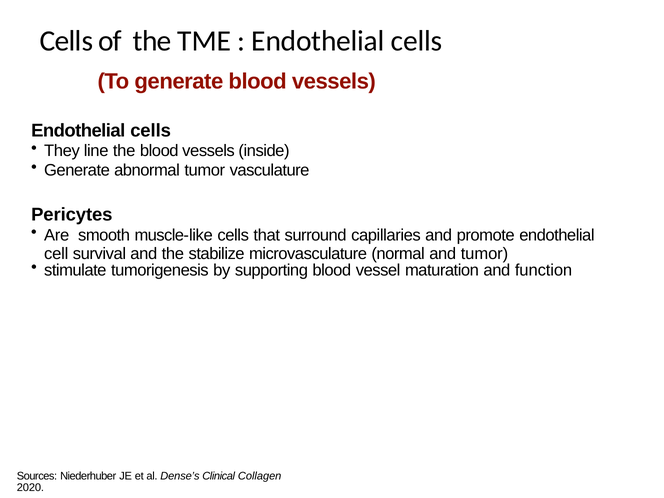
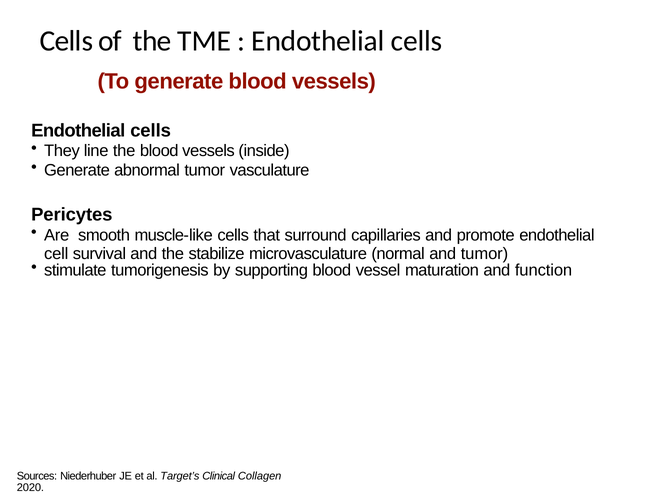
Dense’s: Dense’s -> Target’s
